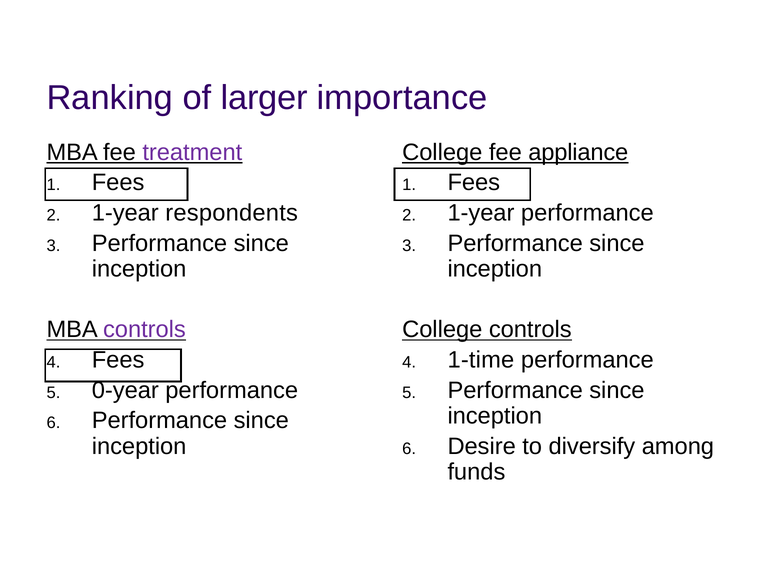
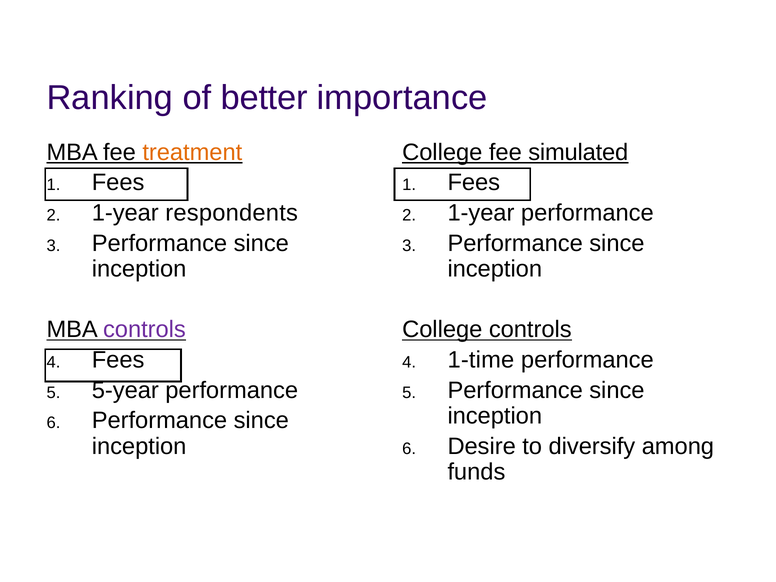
larger: larger -> better
treatment colour: purple -> orange
appliance: appliance -> simulated
0-year: 0-year -> 5-year
